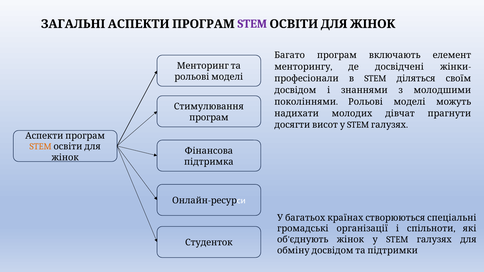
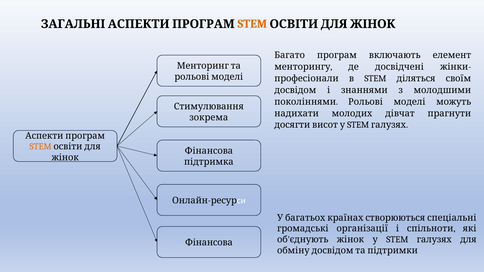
STEM at (252, 24) colour: purple -> orange
програм at (209, 118): програм -> зокрема
Студенток at (209, 243): Студенток -> Фінансова
